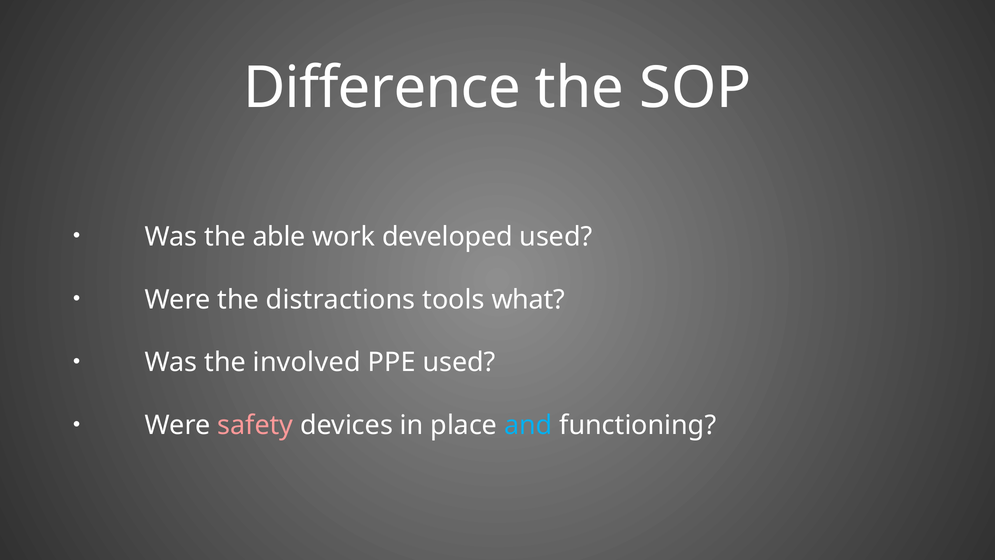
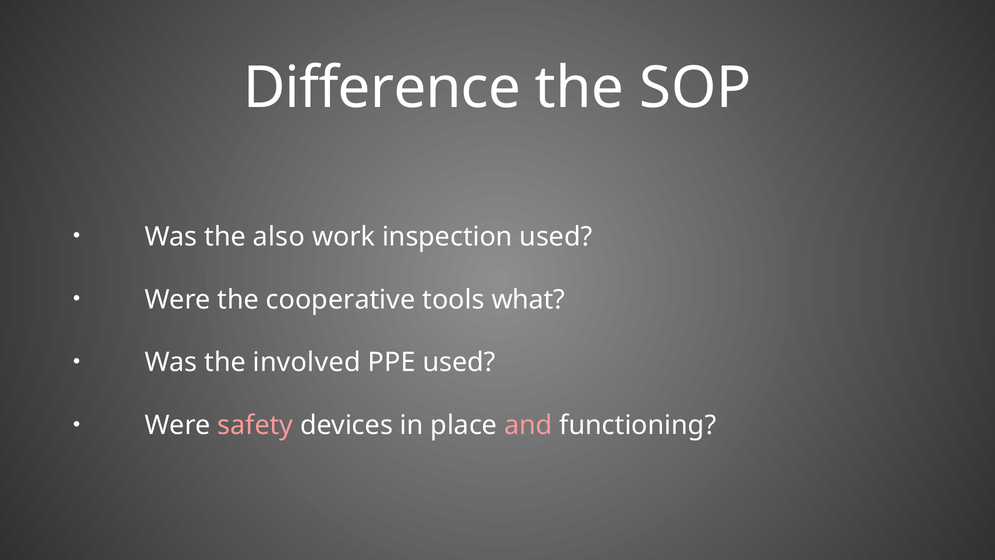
able: able -> also
developed: developed -> inspection
distractions: distractions -> cooperative
and colour: light blue -> pink
